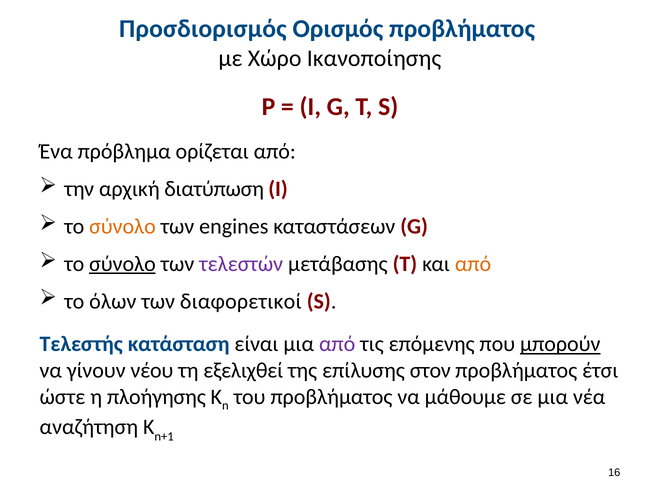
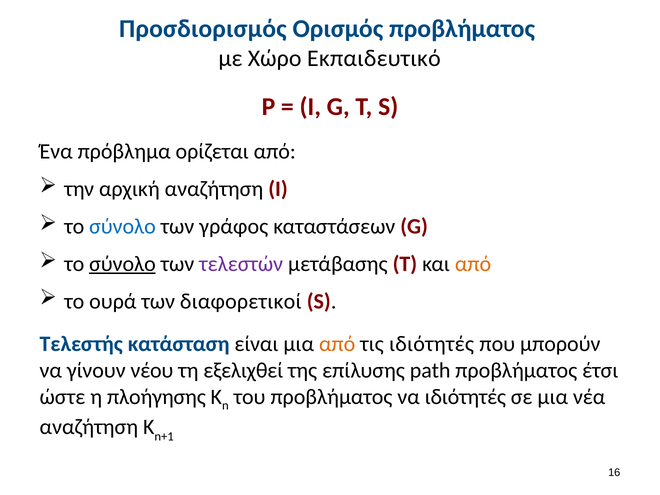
Ικανοποίησης: Ικανοποίησης -> Εκπαιδευτικό
αρχική διατύπωση: διατύπωση -> αναζήτηση
σύνολο at (123, 227) colour: orange -> blue
engines: engines -> γράφος
όλων: όλων -> ουρά
από at (337, 344) colour: purple -> orange
τις επόμενης: επόμενης -> ιδιότητές
μπορούν underline: present -> none
στον: στον -> path
να μάθουμε: μάθουμε -> ιδιότητές
